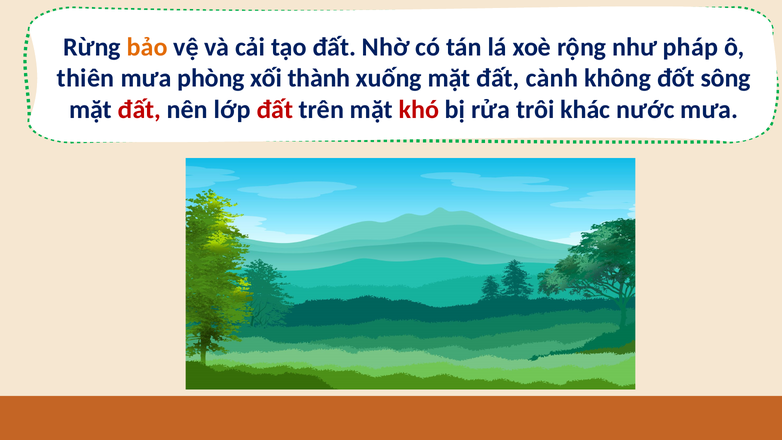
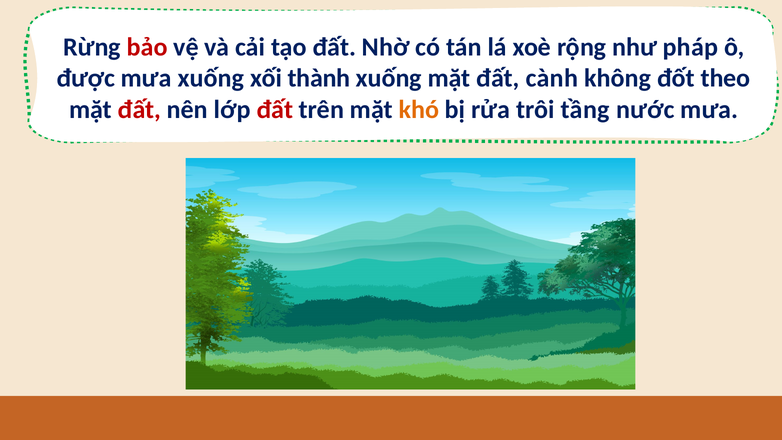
bảo colour: orange -> red
thiên: thiên -> được
mưa phòng: phòng -> xuống
sông: sông -> theo
khó colour: red -> orange
khác: khác -> tầng
